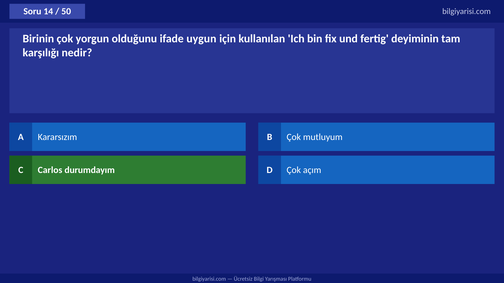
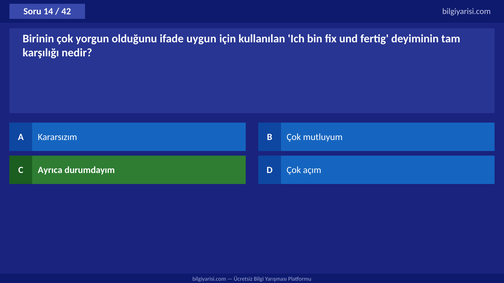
50: 50 -> 42
Carlos: Carlos -> Ayrıca
